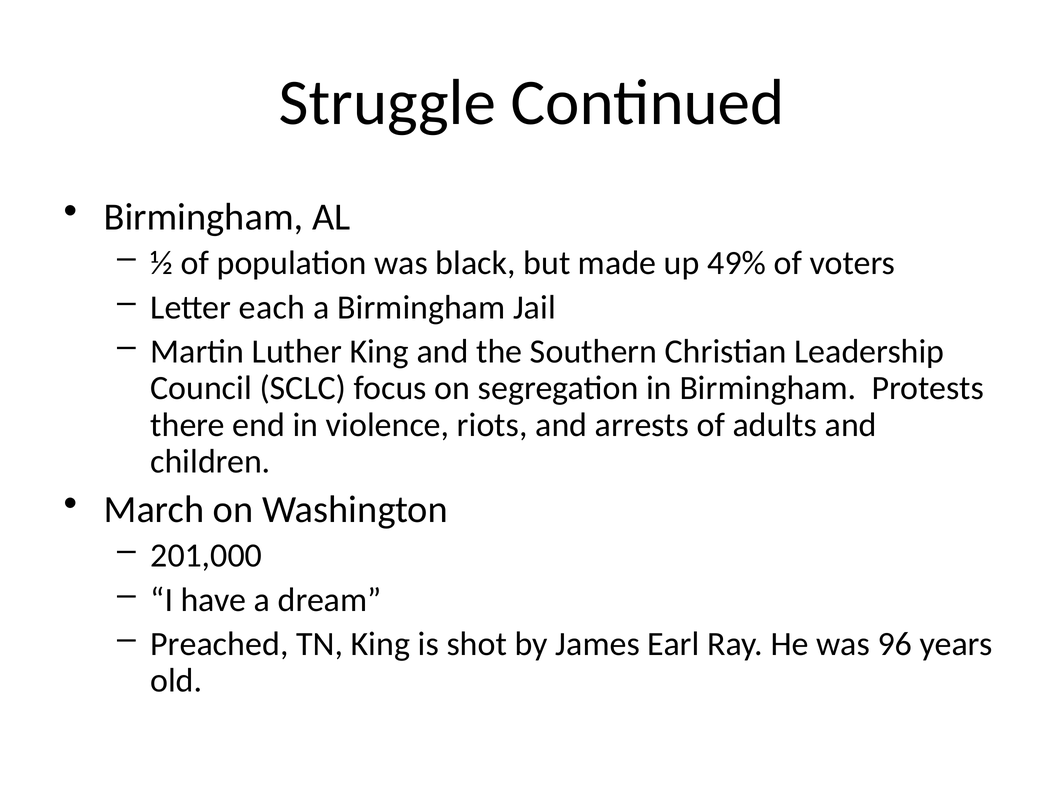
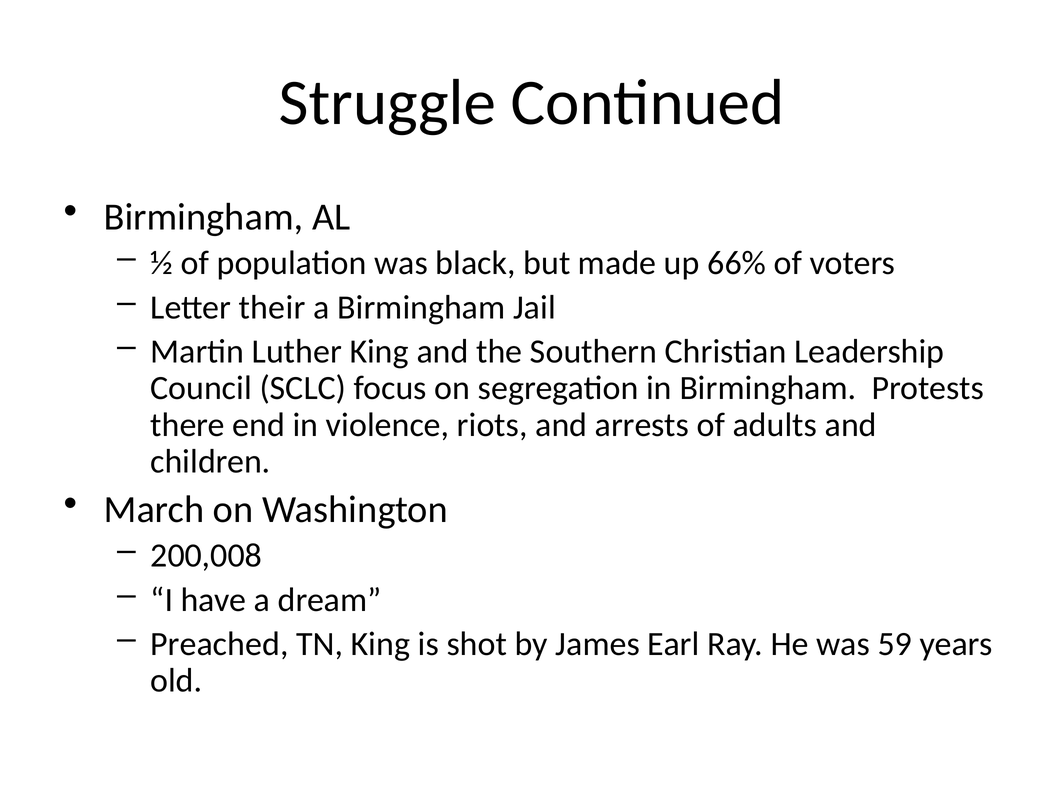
49%: 49% -> 66%
each: each -> their
201,000: 201,000 -> 200,008
96: 96 -> 59
